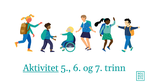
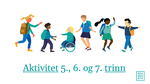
trinn underline: none -> present
